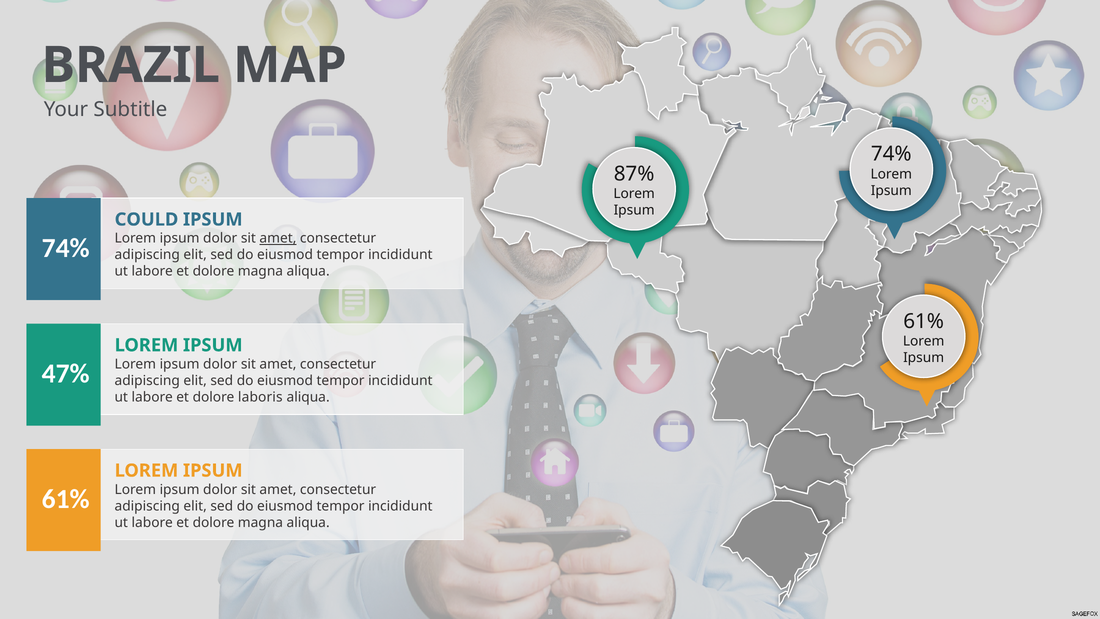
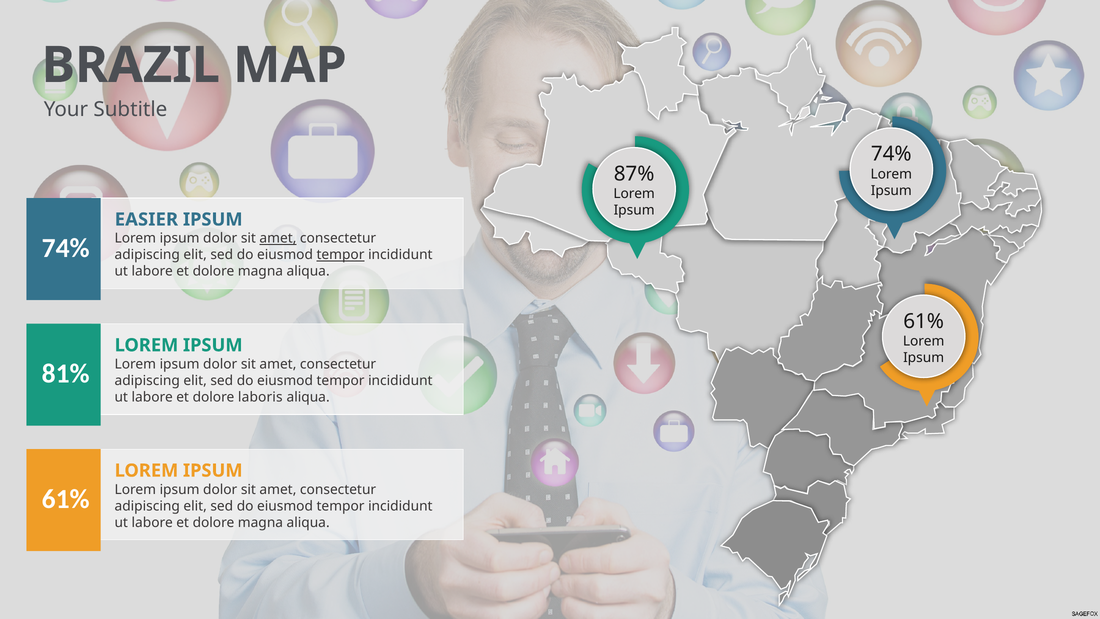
COULD: COULD -> EASIER
tempor at (340, 255) underline: none -> present
47%: 47% -> 81%
